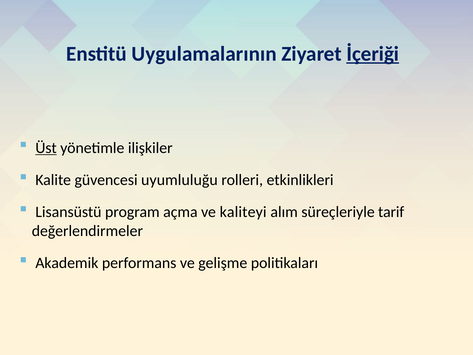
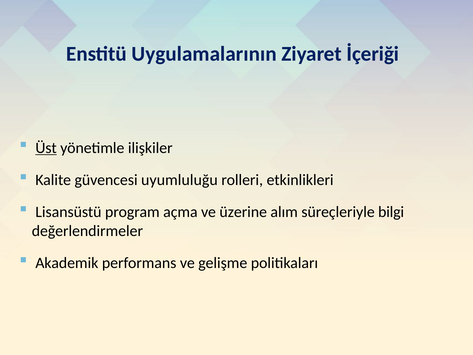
İçeriği underline: present -> none
kaliteyi: kaliteyi -> üzerine
tarif: tarif -> bilgi
